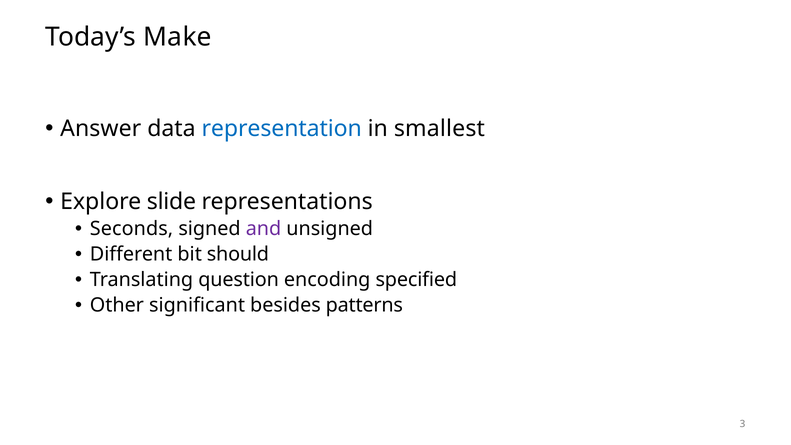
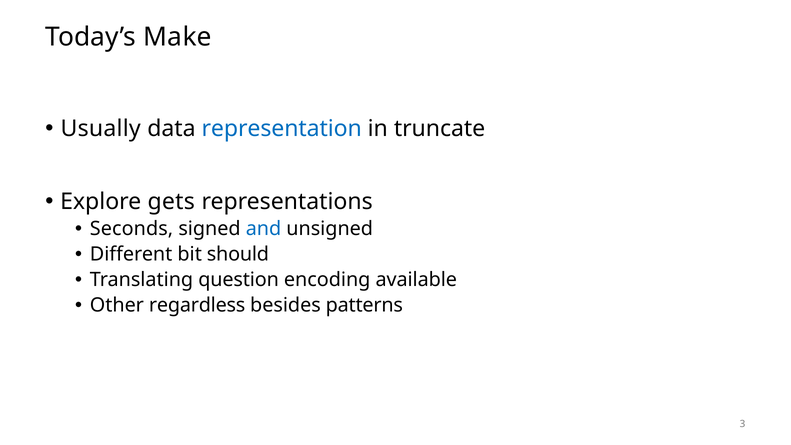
Answer: Answer -> Usually
smallest: smallest -> truncate
slide: slide -> gets
and colour: purple -> blue
specified: specified -> available
significant: significant -> regardless
